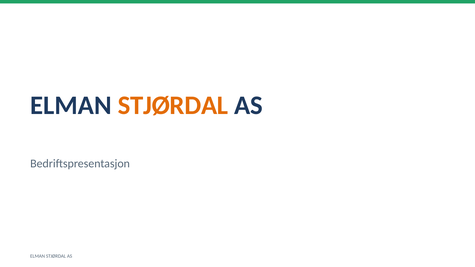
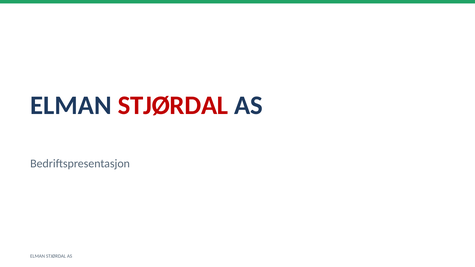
STJØRDAL at (173, 105) colour: orange -> red
